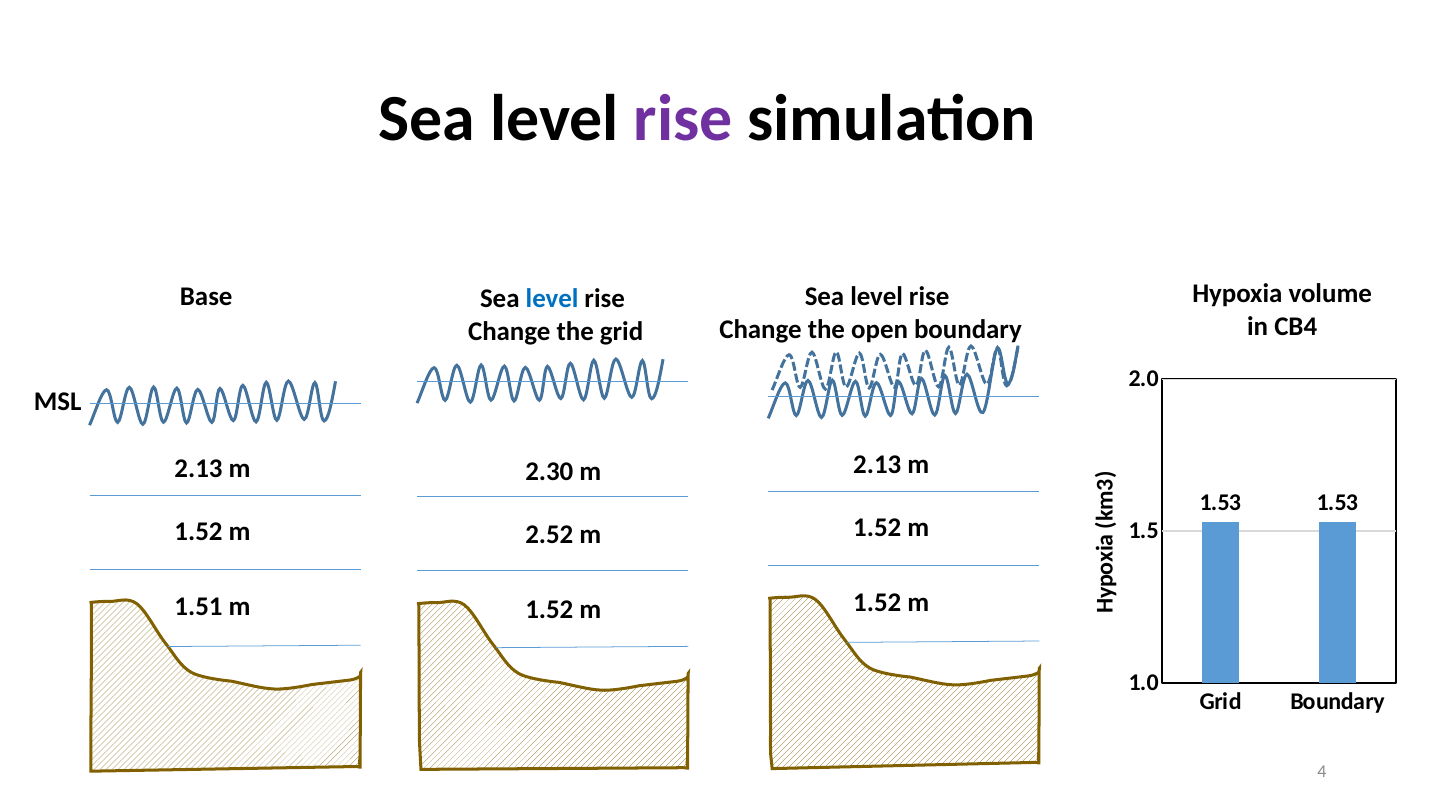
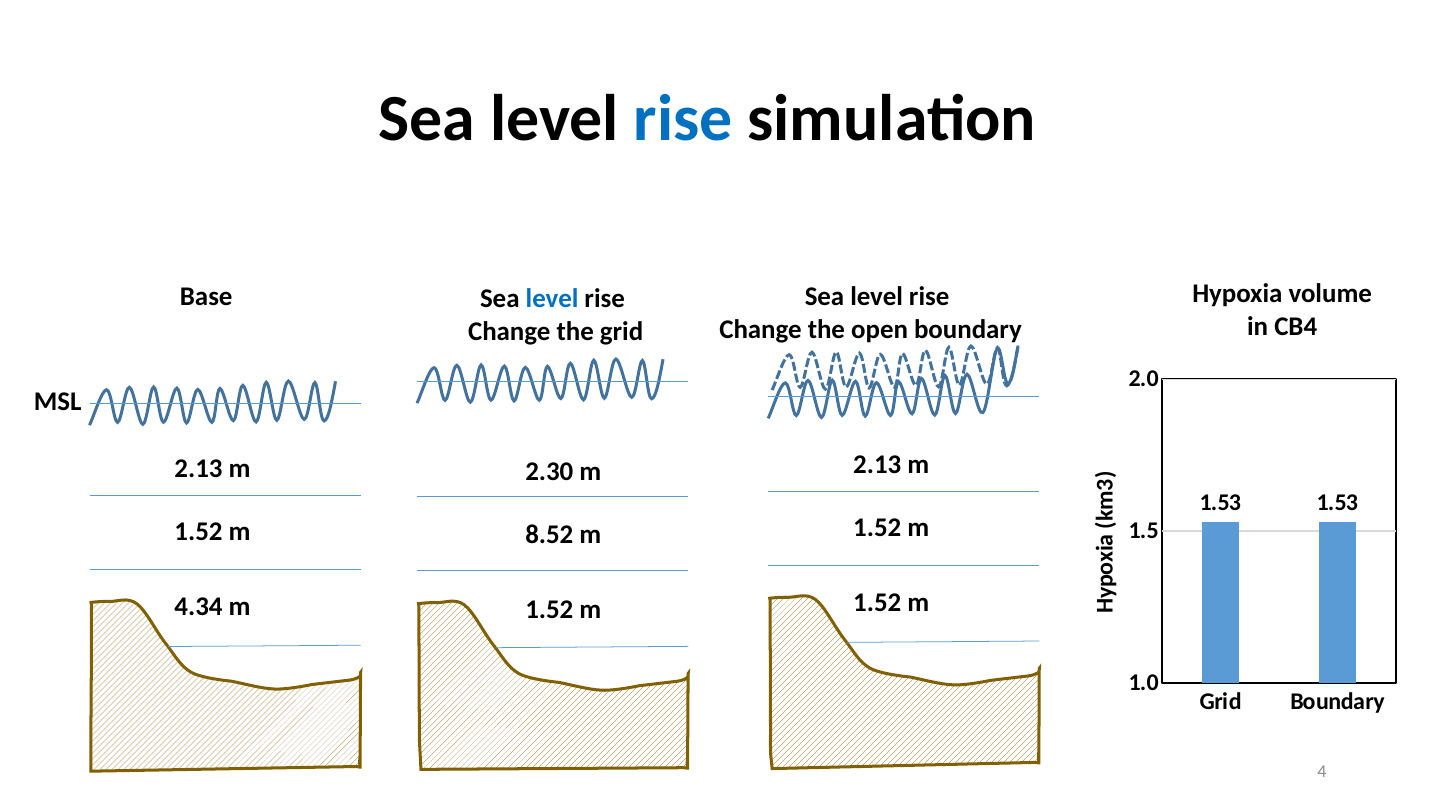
rise at (683, 118) colour: purple -> blue
2.52: 2.52 -> 8.52
1.51: 1.51 -> 4.34
